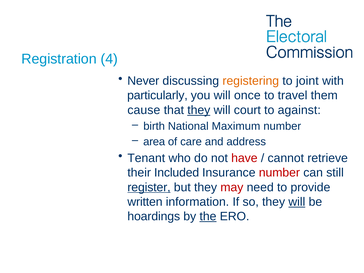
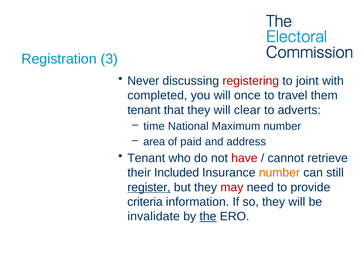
4: 4 -> 3
registering colour: orange -> red
particularly: particularly -> completed
cause at (144, 110): cause -> tenant
they at (199, 110) underline: present -> none
court: court -> clear
against: against -> adverts
birth: birth -> time
care: care -> paid
number at (279, 173) colour: red -> orange
written: written -> criteria
will at (297, 202) underline: present -> none
hoardings: hoardings -> invalidate
